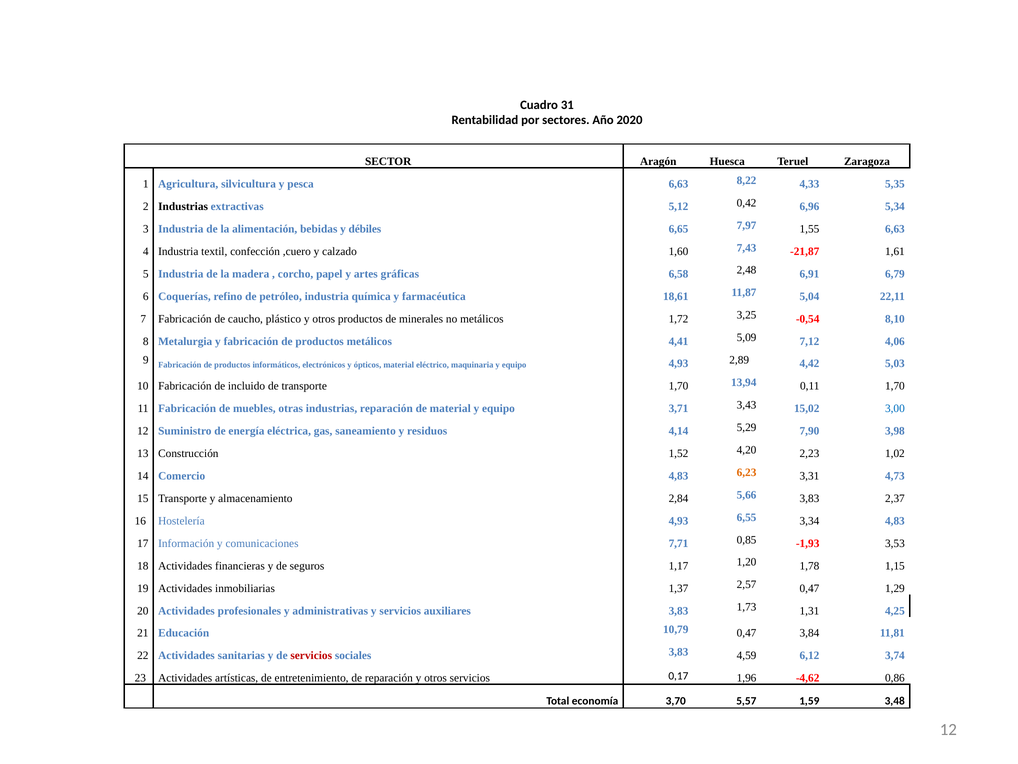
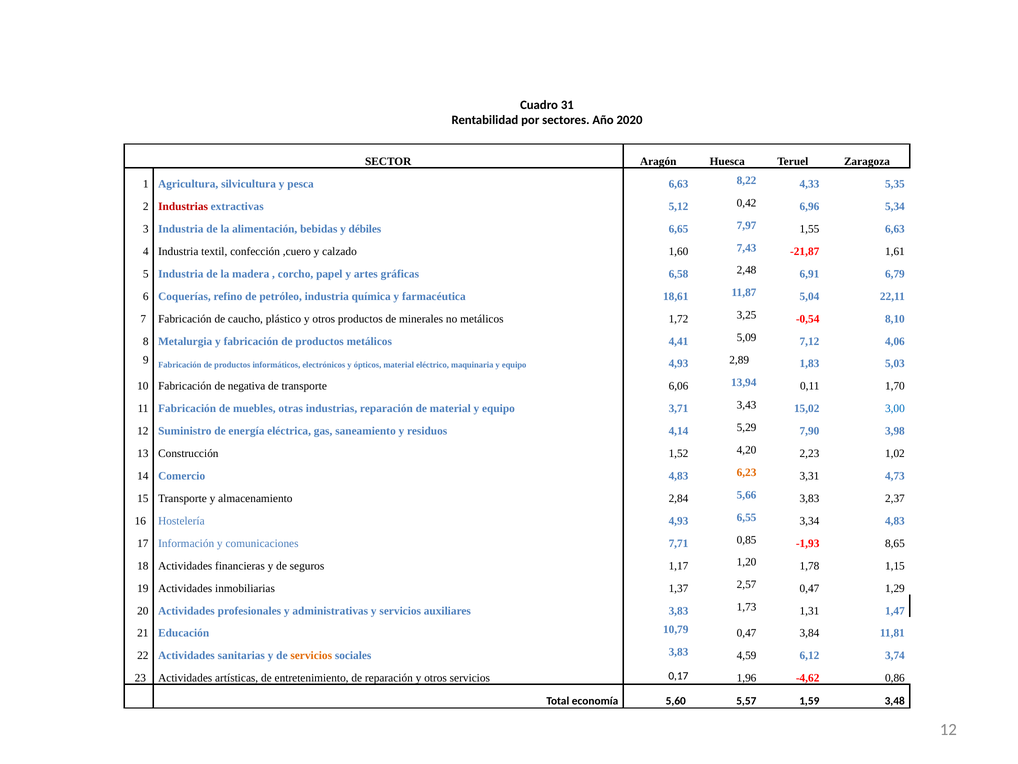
Industrias at (183, 206) colour: black -> red
4,42: 4,42 -> 1,83
incluido: incluido -> negativa
transporte 1,70: 1,70 -> 6,06
3,53: 3,53 -> 8,65
4,25: 4,25 -> 1,47
servicios at (311, 655) colour: red -> orange
3,70: 3,70 -> 5,60
